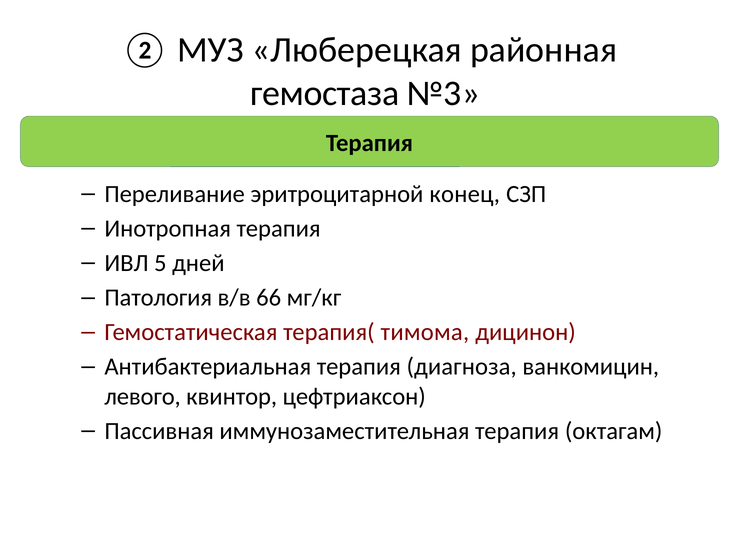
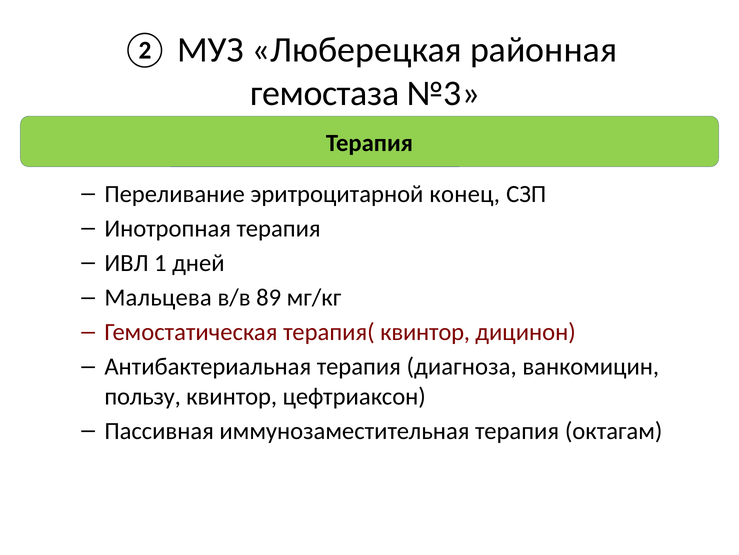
5: 5 -> 1
Патология: Патология -> Мальцева
66: 66 -> 89
терапия( тимома: тимома -> квинтор
левого: левого -> пользу
